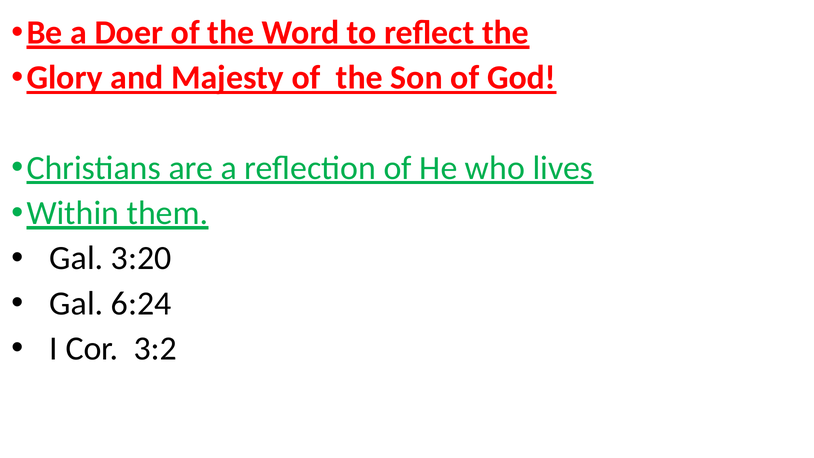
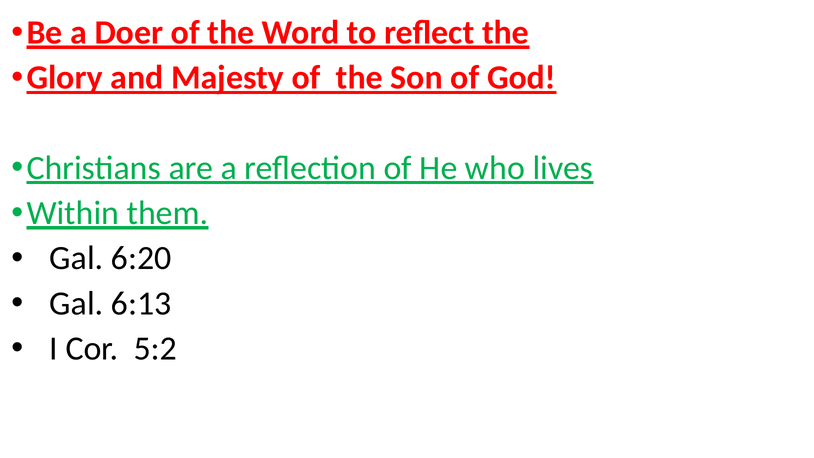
3:20: 3:20 -> 6:20
6:24: 6:24 -> 6:13
3:2: 3:2 -> 5:2
